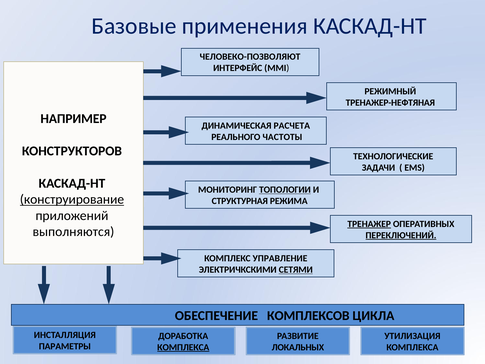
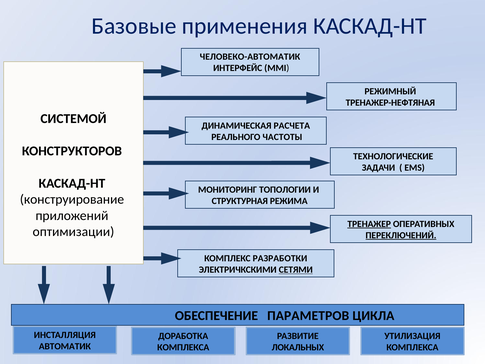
ЧЕЛОВЕКО-ПОЗВОЛЯЮТ: ЧЕЛОВЕКО-ПОЗВОЛЯЮТ -> ЧЕЛОВЕКО-АВТОМАТИК
НАПРИМЕР: НАПРИМЕР -> СИСТЕМОЙ
ТОПОЛОГИИ underline: present -> none
конструирование underline: present -> none
выполняются: выполняются -> оптимизации
УПРАВЛЕНИЕ: УПРАВЛЕНИЕ -> РАЗРАБОТКИ
КОМПЛЕКСОВ: КОМПЛЕКСОВ -> ПАРАМЕТРОВ
ПАРАМЕТРЫ: ПАРАМЕТРЫ -> АВТОМАТИК
КОМПЛЕКСА at (183, 347) underline: present -> none
